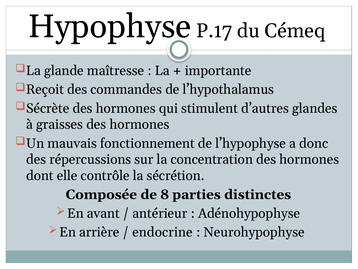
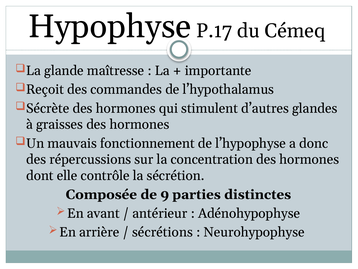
8: 8 -> 9
endocrine: endocrine -> sécrétions
